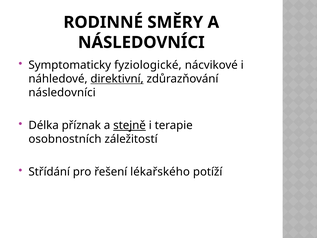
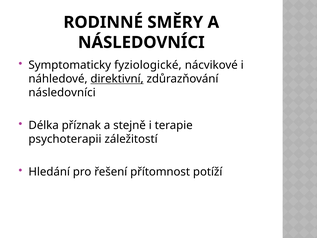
stejně underline: present -> none
osobnostních: osobnostních -> psychoterapii
Střídání: Střídání -> Hledání
lékařského: lékařského -> přítomnost
